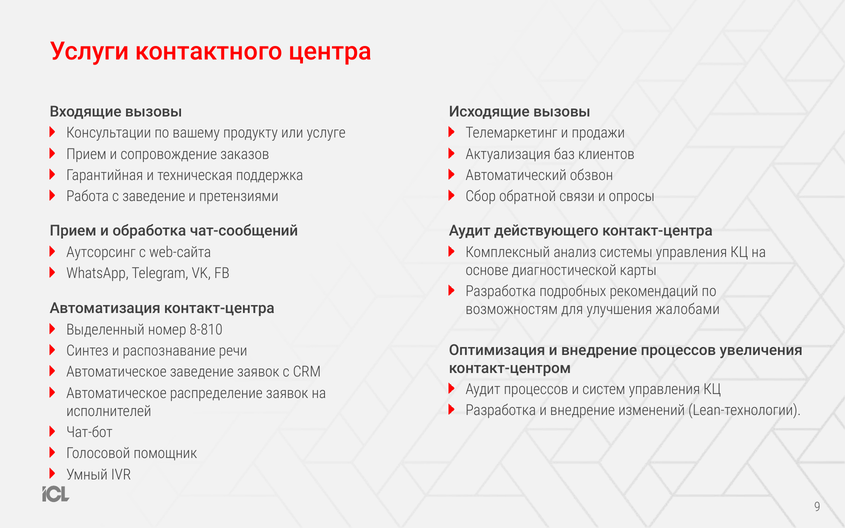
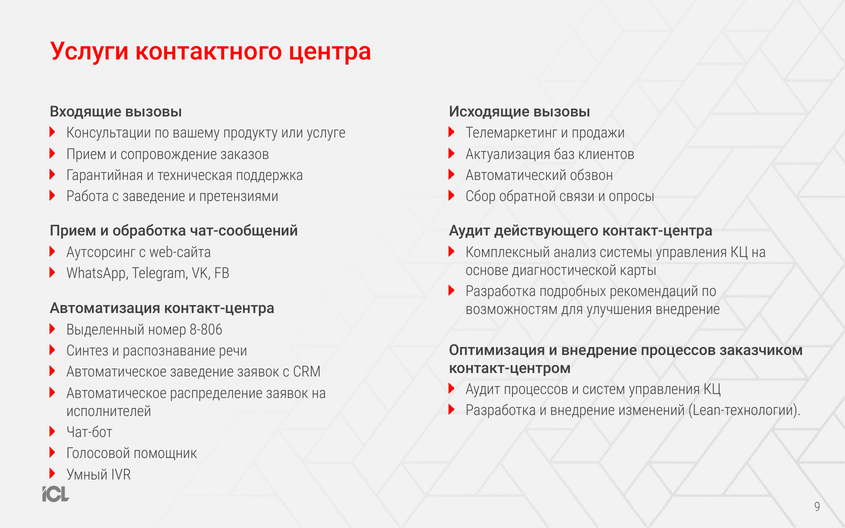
улучшения жалобами: жалобами -> внедрение
8-810: 8-810 -> 8-806
увеличения: увеличения -> заказчиком
